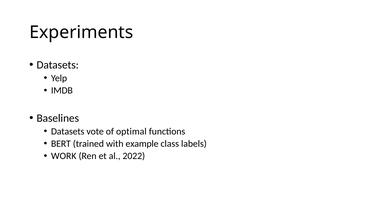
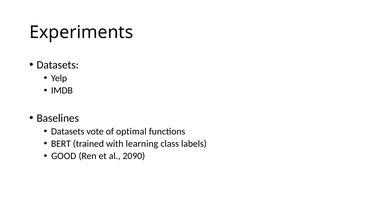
example: example -> learning
WORK: WORK -> GOOD
2022: 2022 -> 2090
